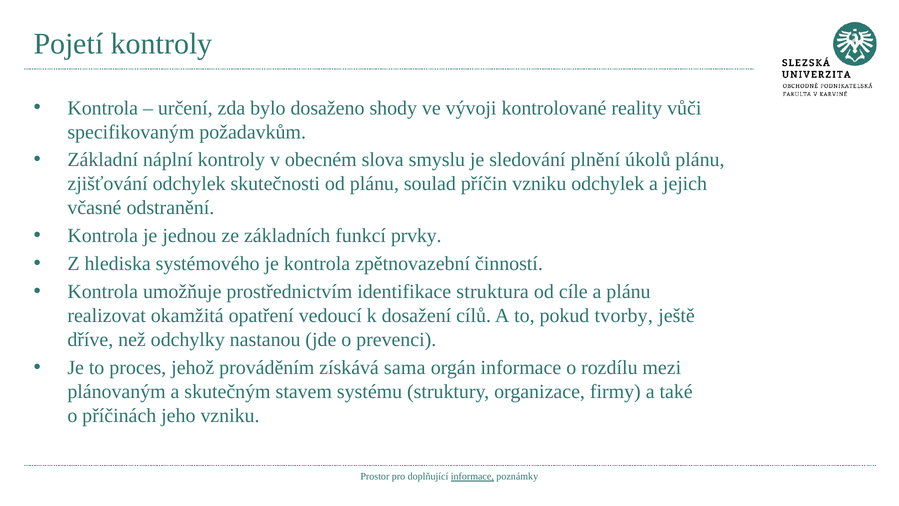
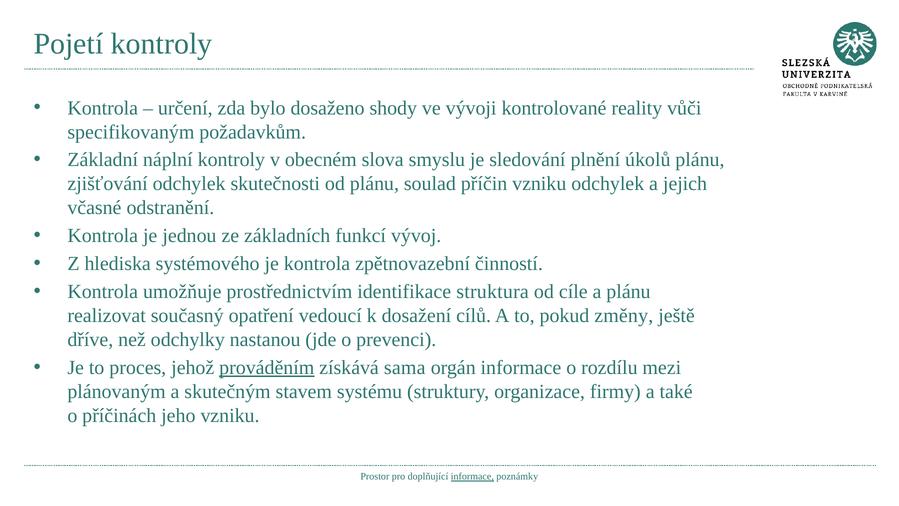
prvky: prvky -> vývoj
okamžitá: okamžitá -> současný
tvorby: tvorby -> změny
prováděním underline: none -> present
